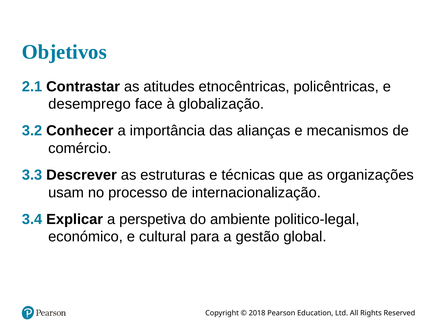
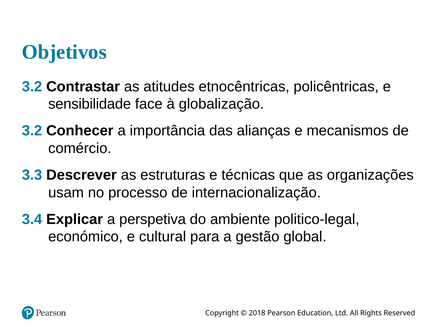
2.1 at (32, 86): 2.1 -> 3.2
desemprego: desemprego -> sensibilidade
